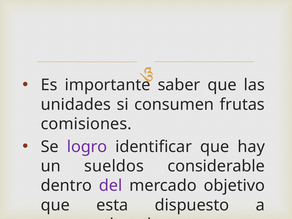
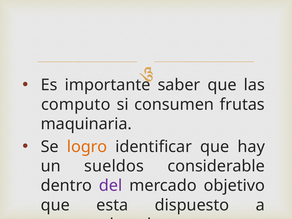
unidades: unidades -> computo
comisiones: comisiones -> maquinaria
logro colour: purple -> orange
